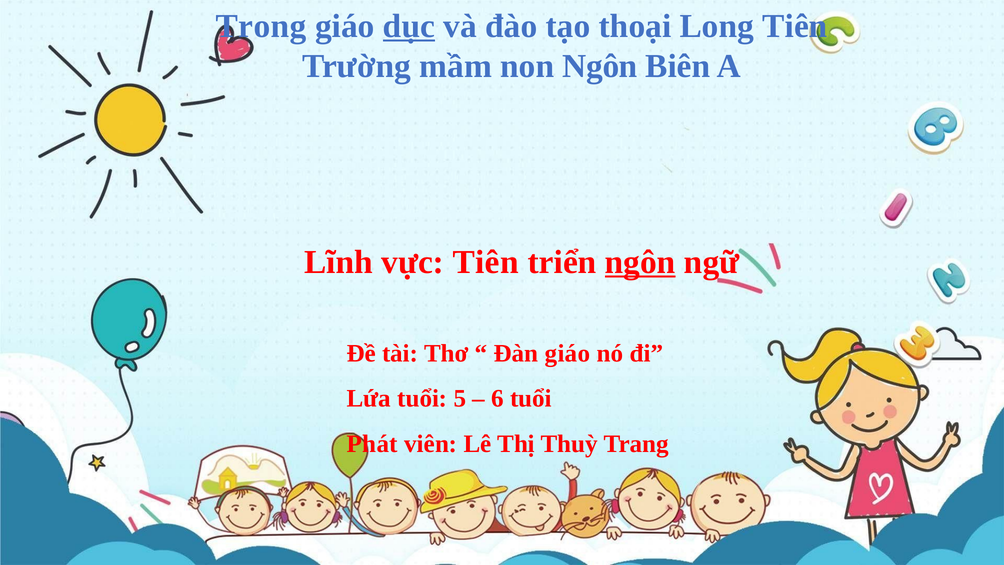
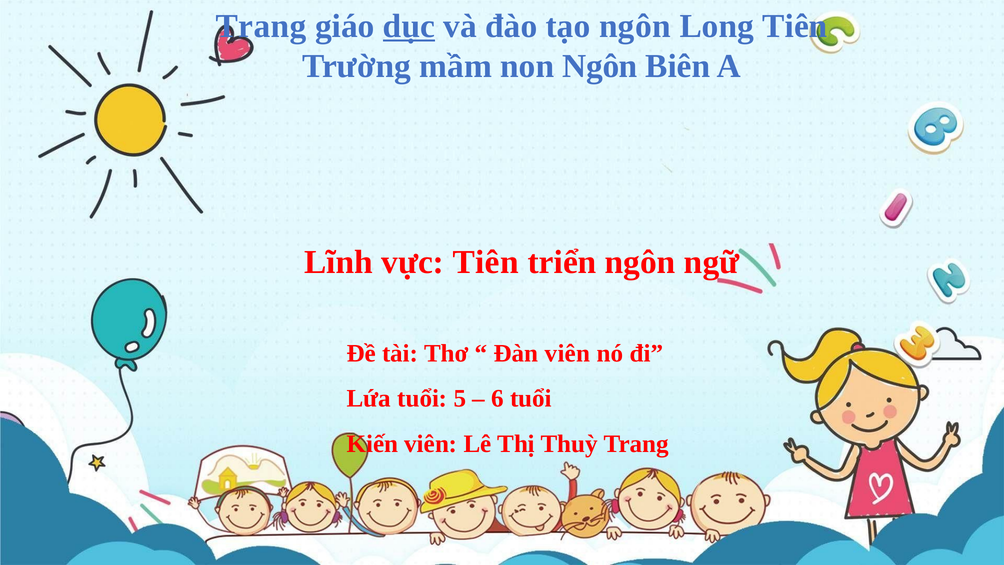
Trong at (261, 26): Trong -> Trang
tạo thoại: thoại -> ngôn
ngôn at (640, 262) underline: present -> none
Đàn giáo: giáo -> viên
Phát: Phát -> Kiến
